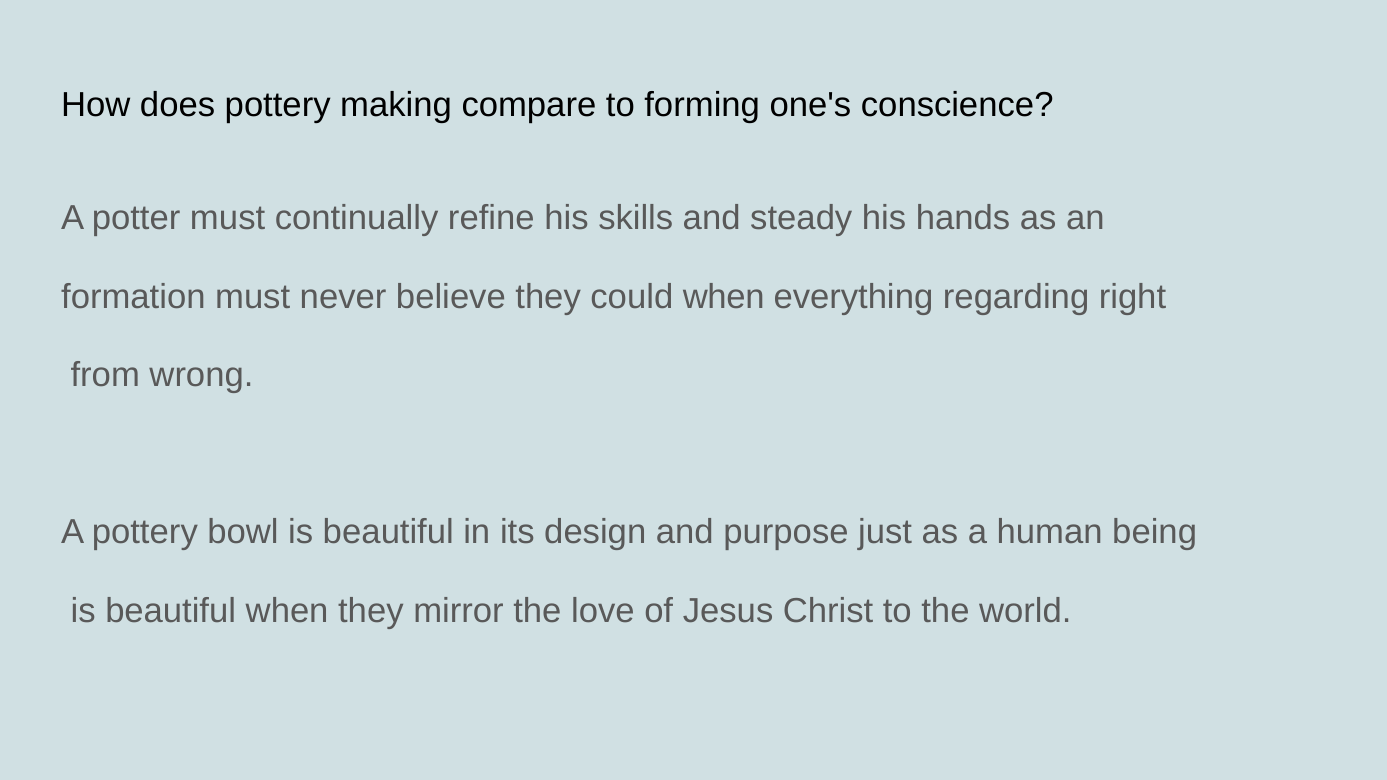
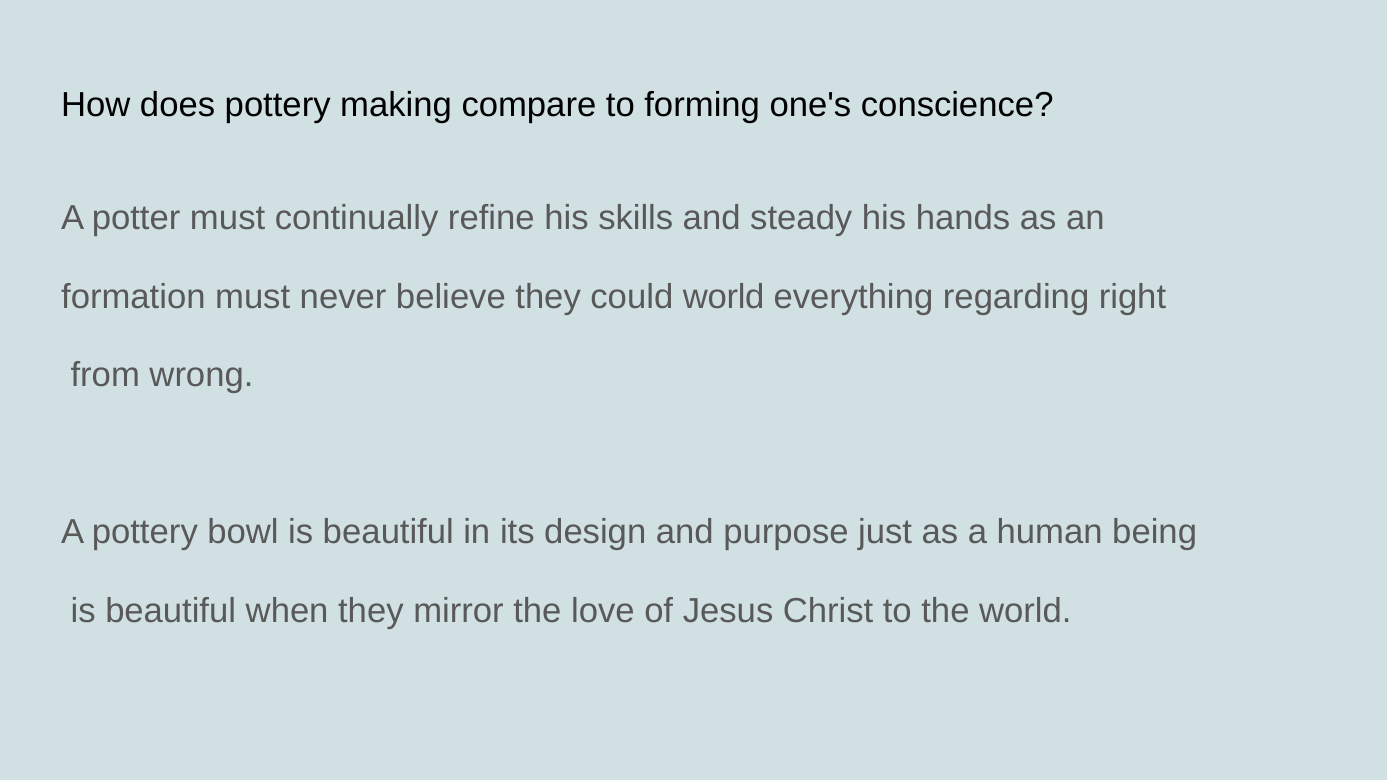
could when: when -> world
